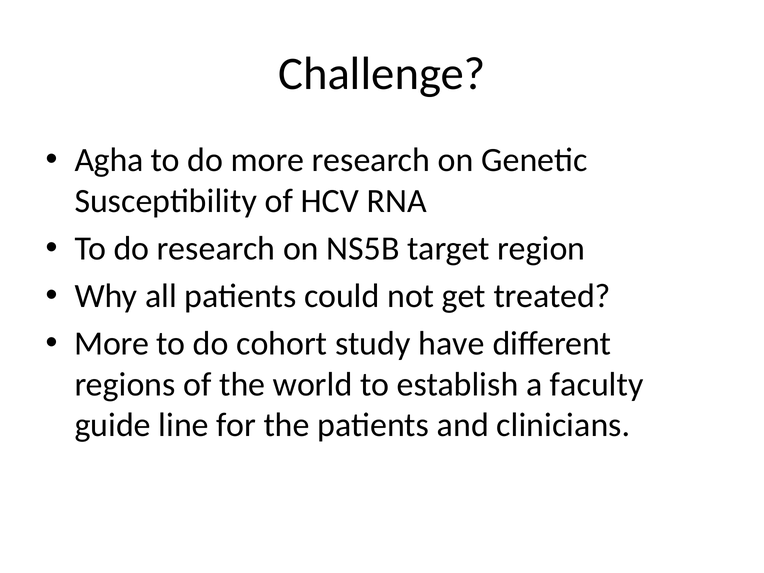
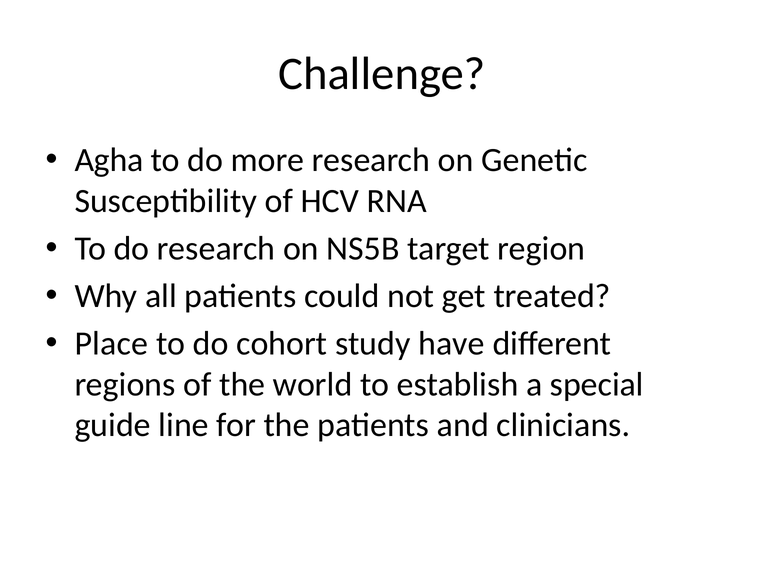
More at (112, 344): More -> Place
faculty: faculty -> special
